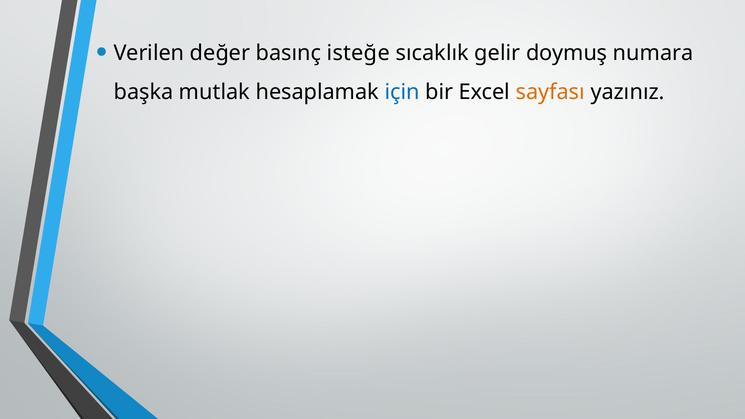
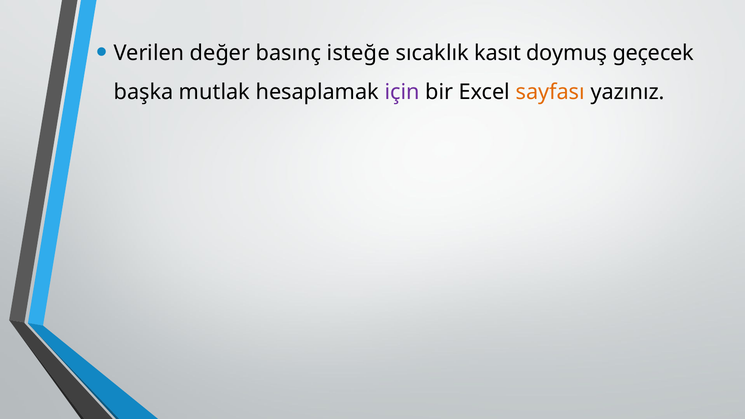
gelir: gelir -> kasıt
numara: numara -> geçecek
için colour: blue -> purple
